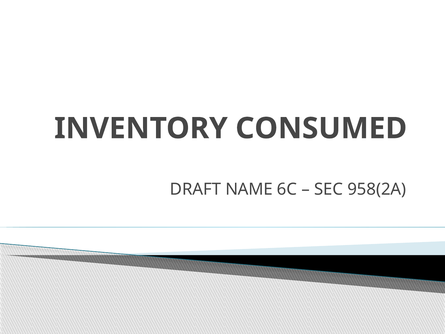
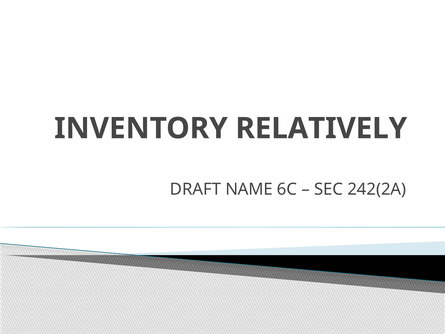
CONSUMED: CONSUMED -> RELATIVELY
958(2A: 958(2A -> 242(2A
